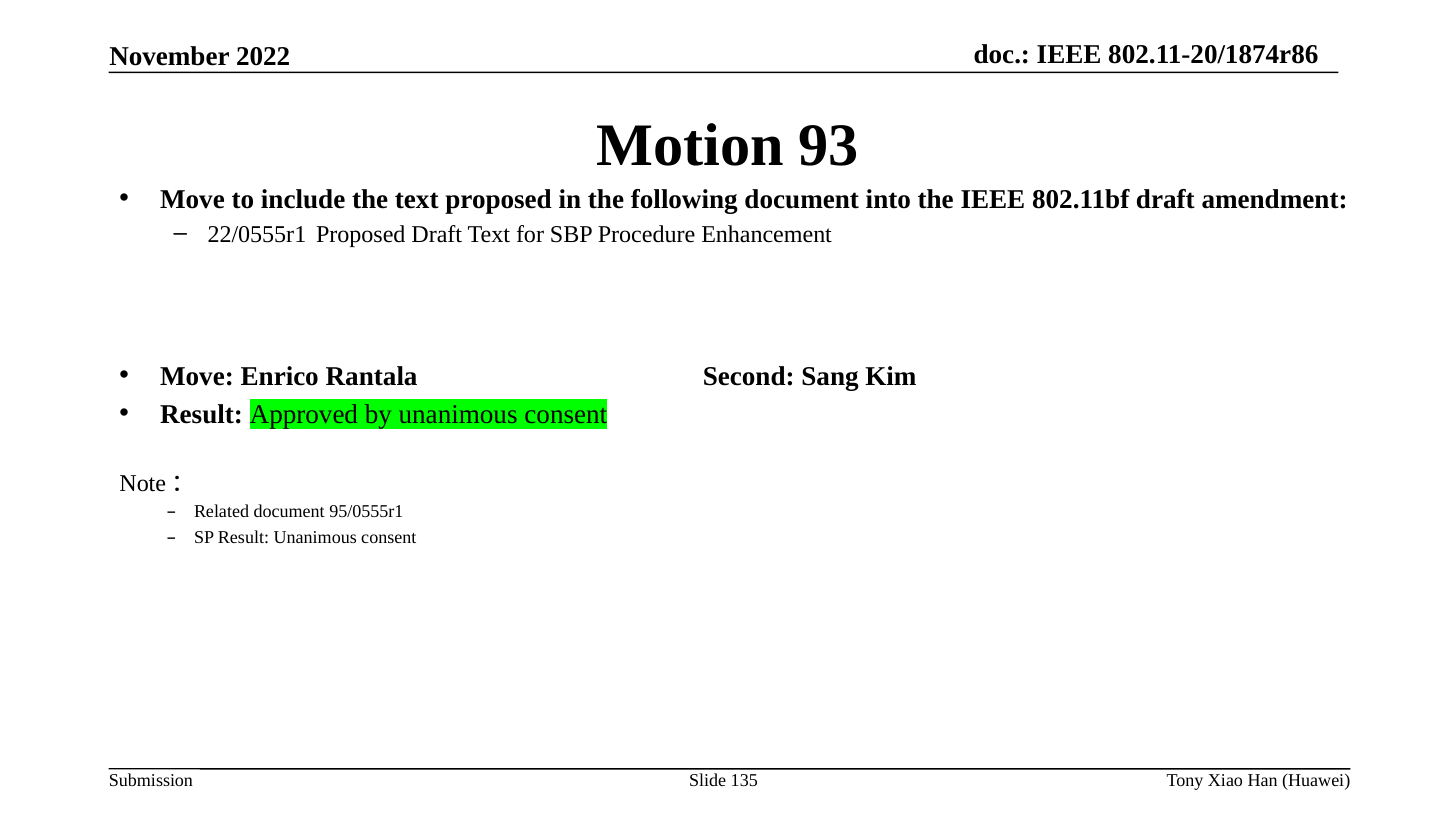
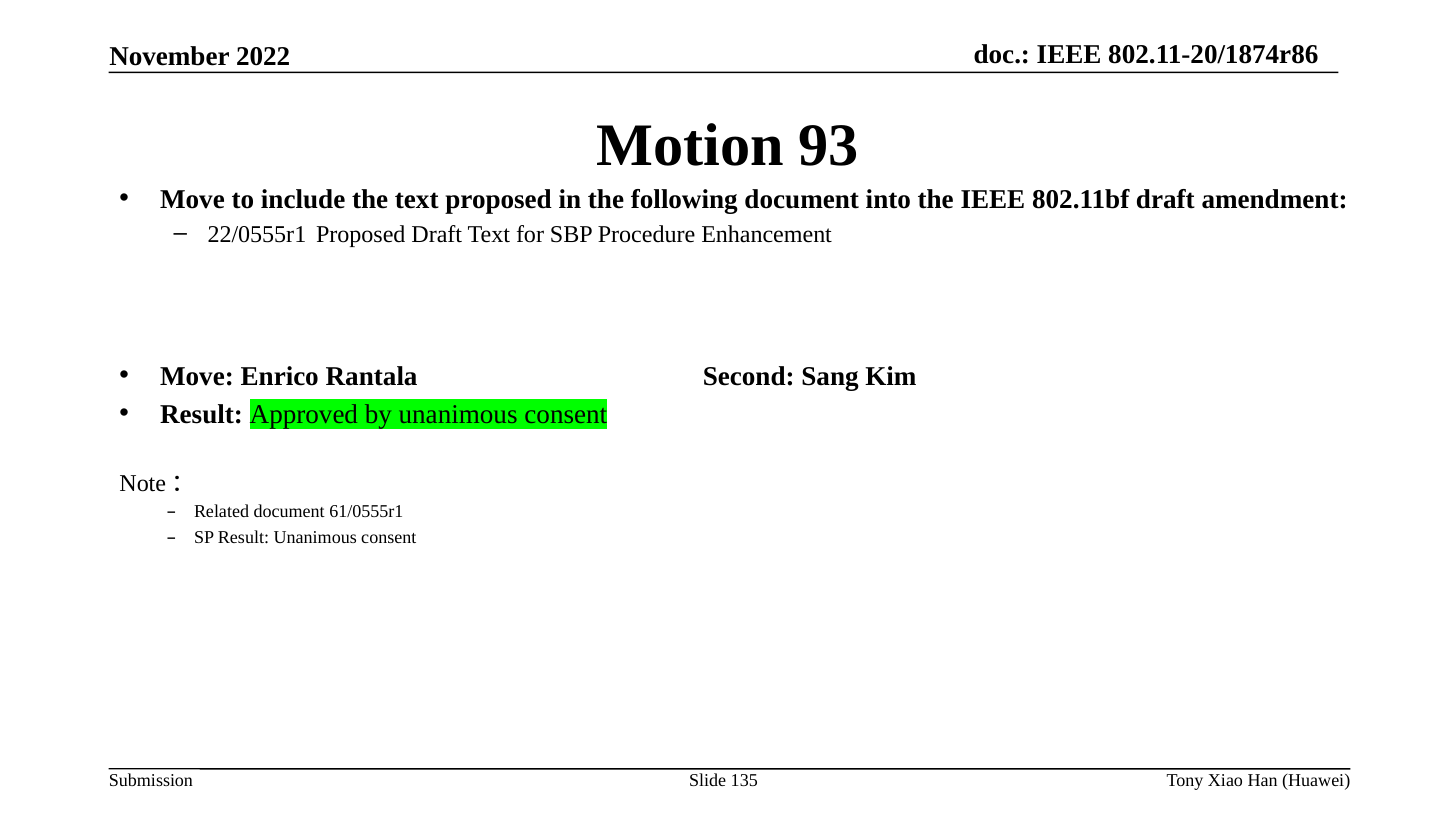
95/0555r1: 95/0555r1 -> 61/0555r1
